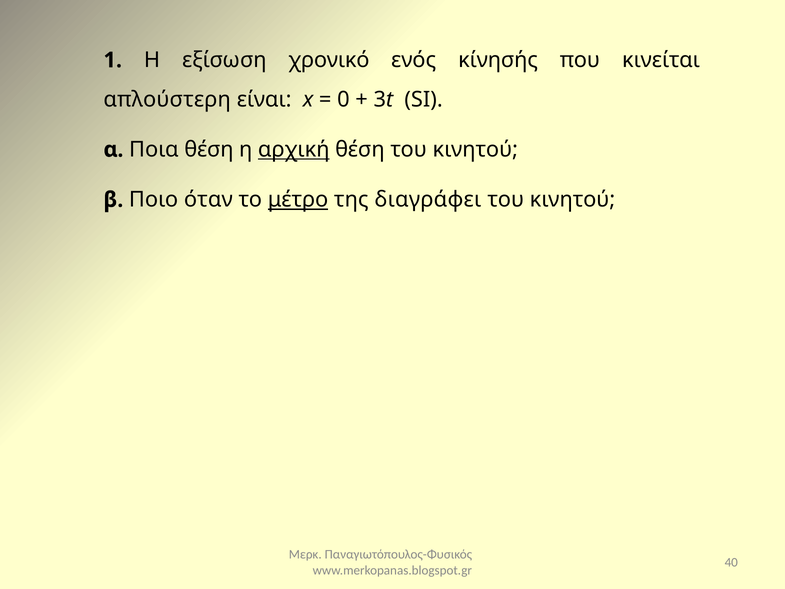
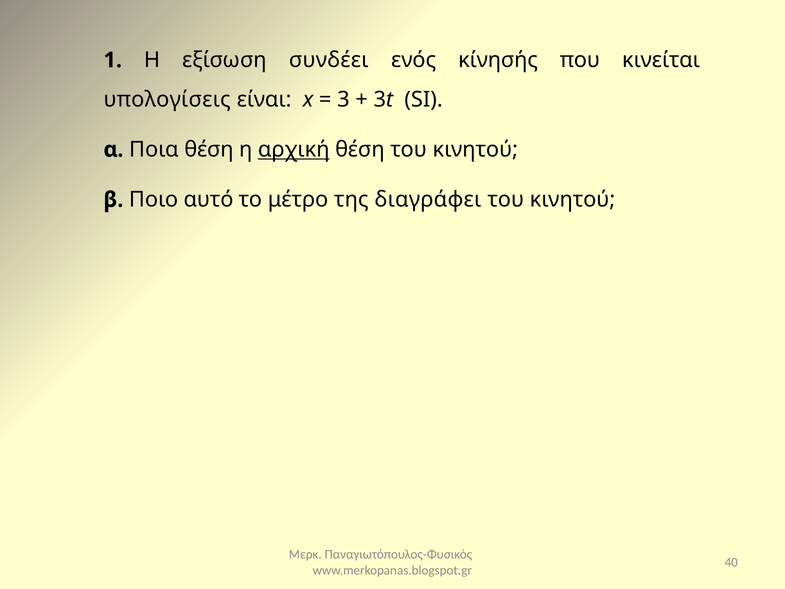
χρονικό: χρονικό -> συνδέει
απλούστερη: απλούστερη -> υπολογίσεις
0: 0 -> 3
όταν: όταν -> αυτό
μέτρο underline: present -> none
